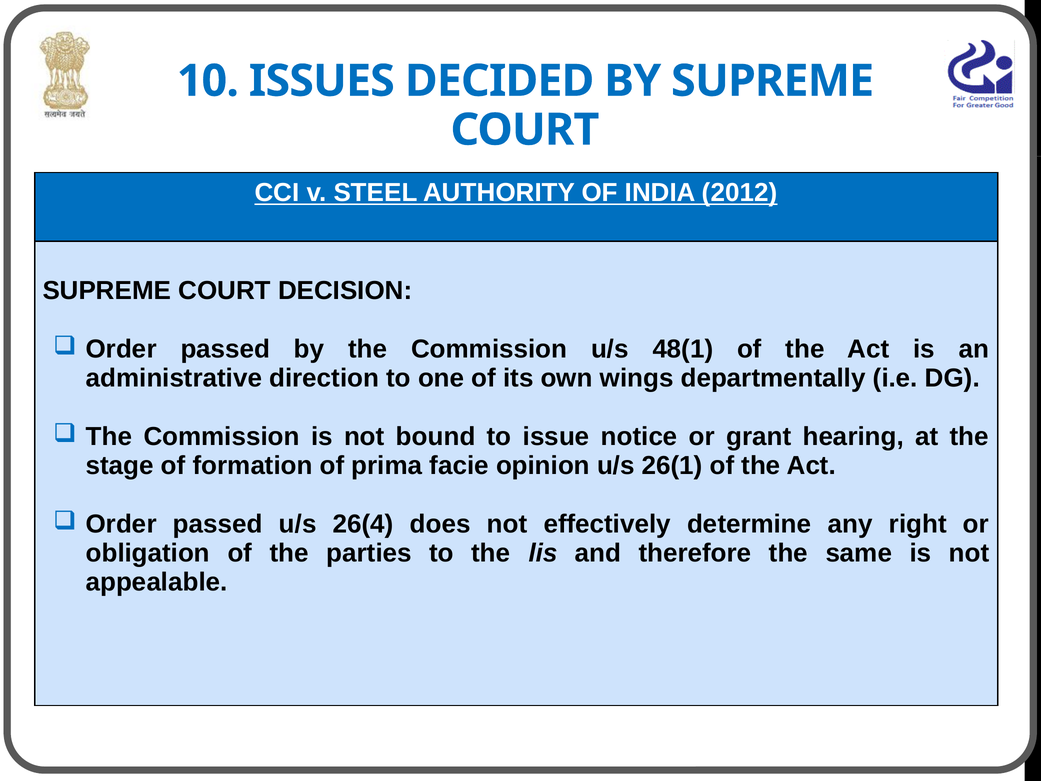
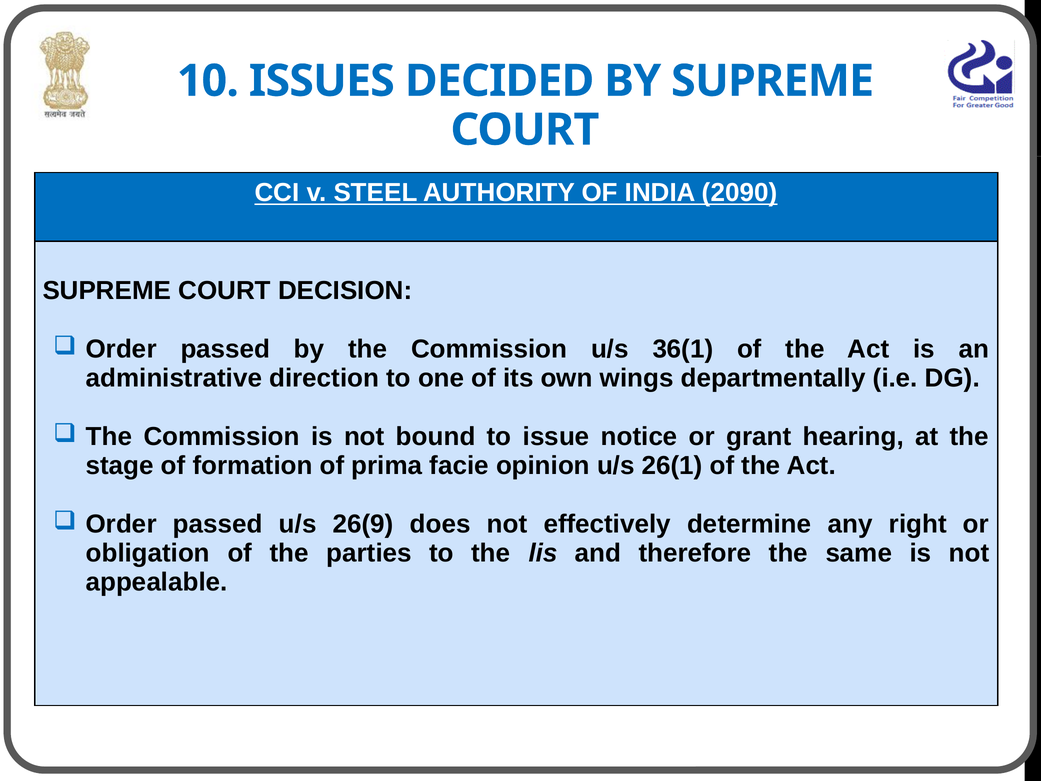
2012: 2012 -> 2090
48(1: 48(1 -> 36(1
26(4: 26(4 -> 26(9
